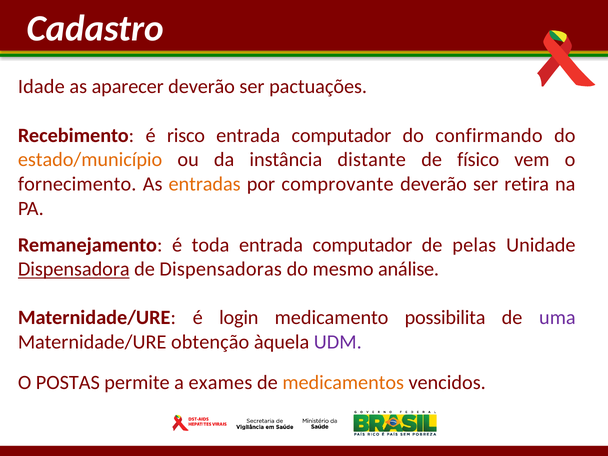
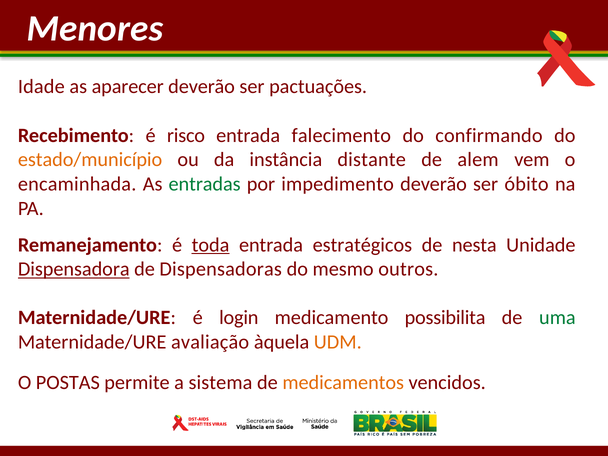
Cadastro: Cadastro -> Menores
computador at (341, 135): computador -> falecimento
físico: físico -> alem
fornecimento: fornecimento -> encaminhada
entradas colour: orange -> green
comprovante: comprovante -> impedimento
retira: retira -> óbito
toda underline: none -> present
computador at (362, 245): computador -> estratégicos
pelas: pelas -> nesta
análise: análise -> outros
uma colour: purple -> green
obtenção: obtenção -> avaliação
UDM colour: purple -> orange
exames: exames -> sistema
